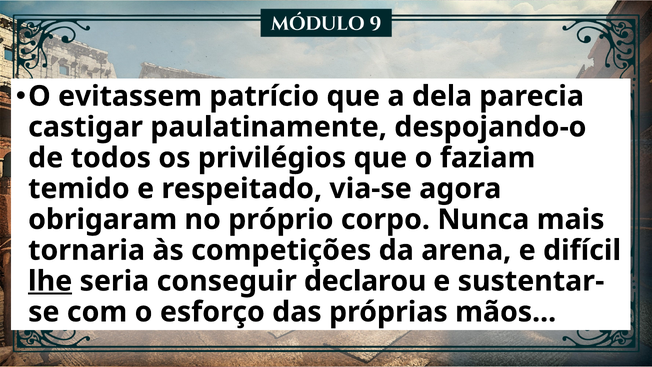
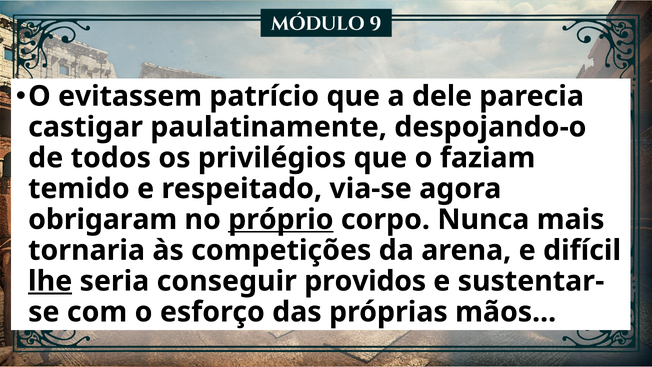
dela: dela -> dele
próprio underline: none -> present
declarou: declarou -> providos
